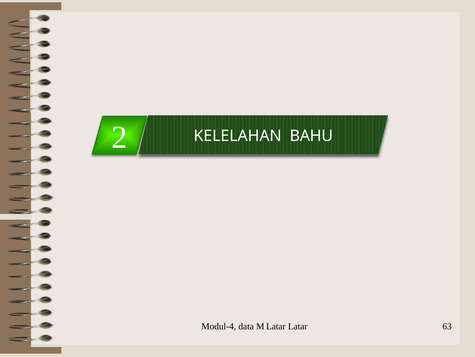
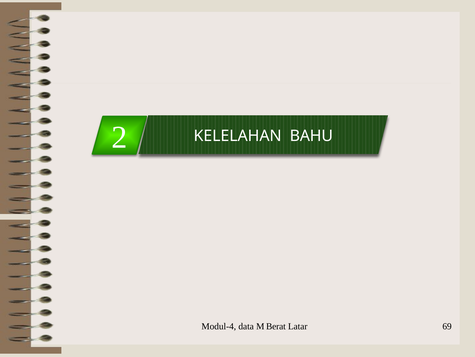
M Latar: Latar -> Berat
63: 63 -> 69
